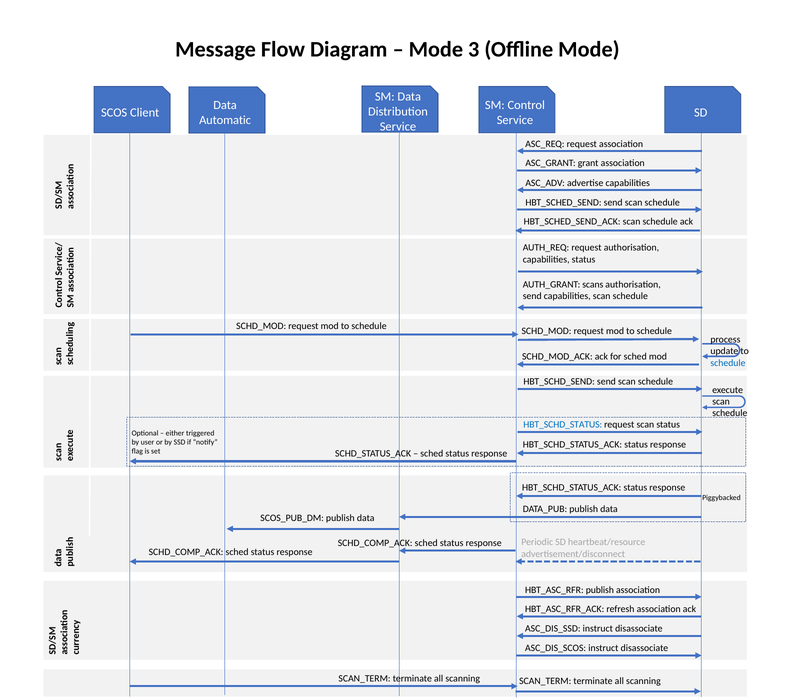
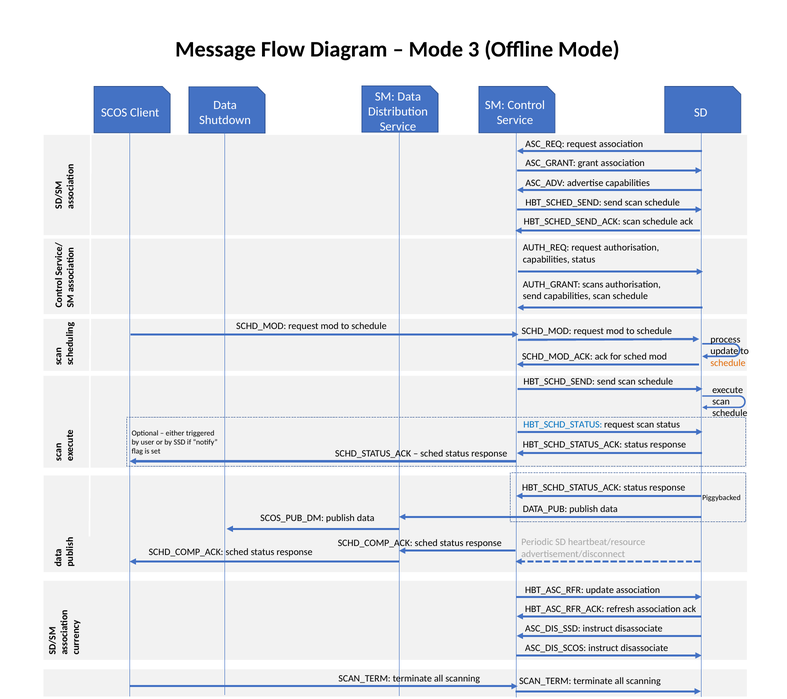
Automatic: Automatic -> Shutdown
schedule at (728, 363) colour: blue -> orange
HBT_ASC_RFR publish: publish -> update
